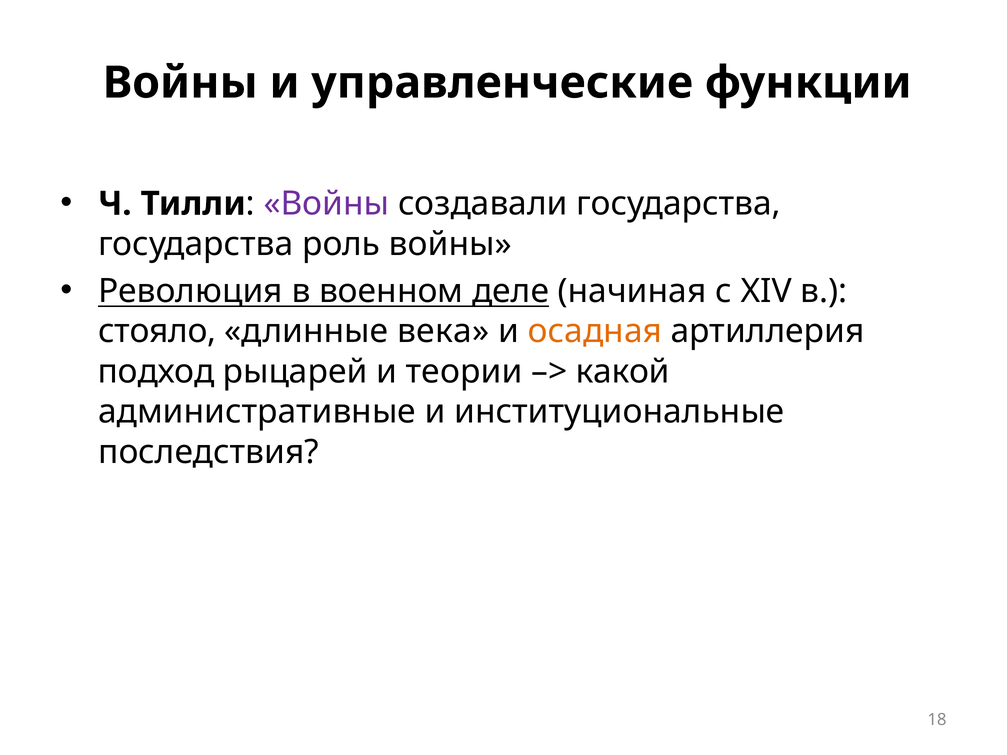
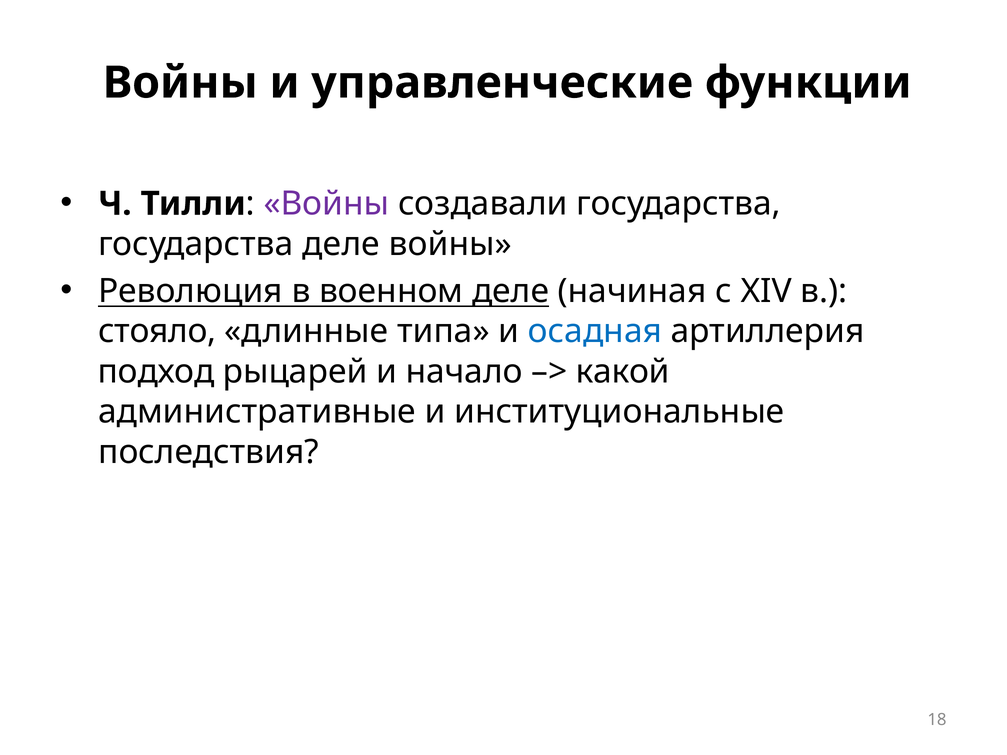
государства роль: роль -> деле
века: века -> типа
осадная colour: orange -> blue
теории: теории -> начало
